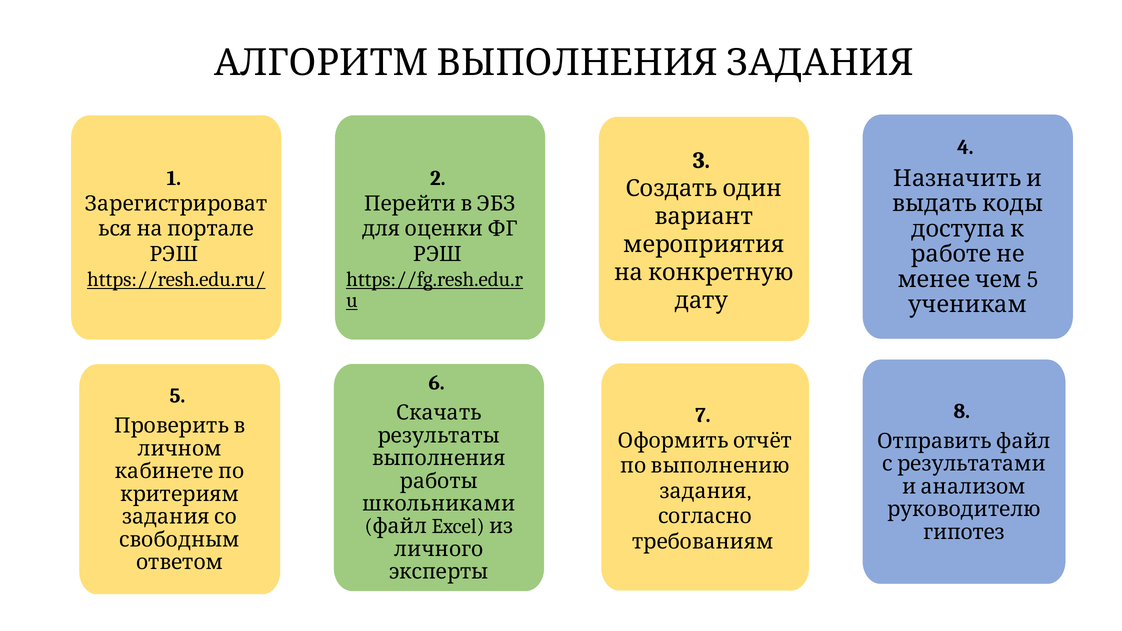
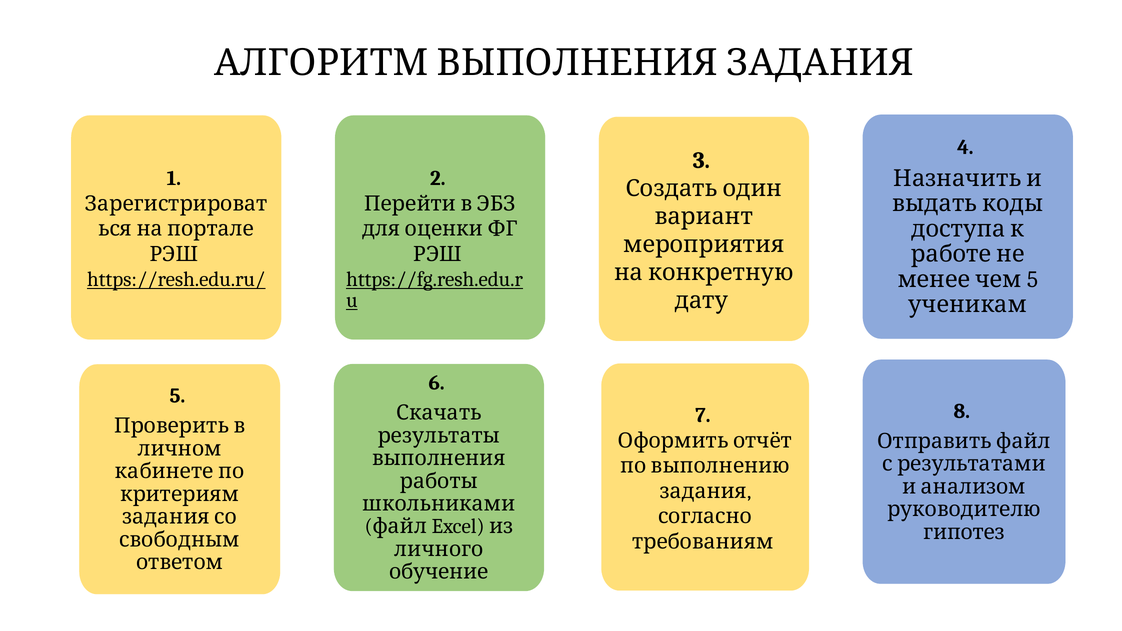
эксперты: эксперты -> обучение
